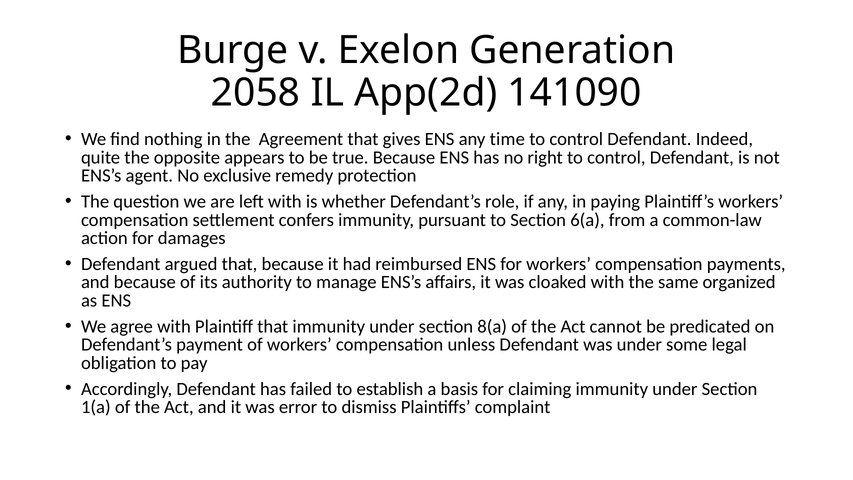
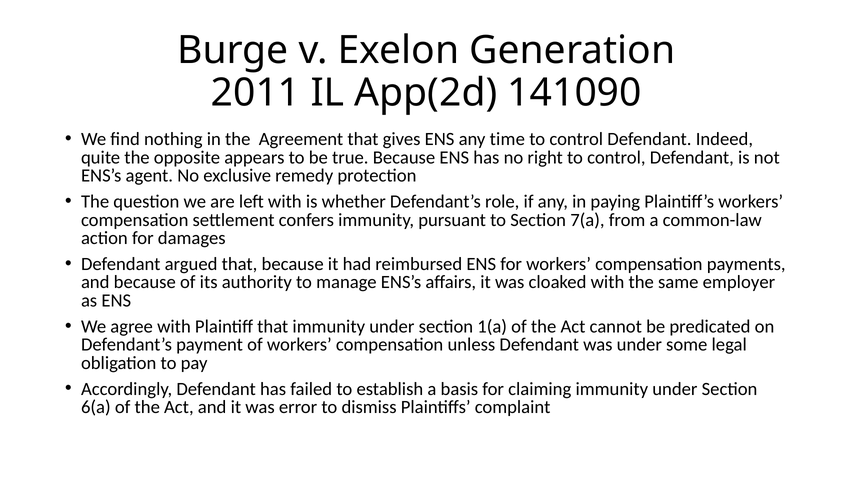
2058: 2058 -> 2011
6(a: 6(a -> 7(a
organized: organized -> employer
8(a: 8(a -> 1(a
1(a: 1(a -> 6(a
